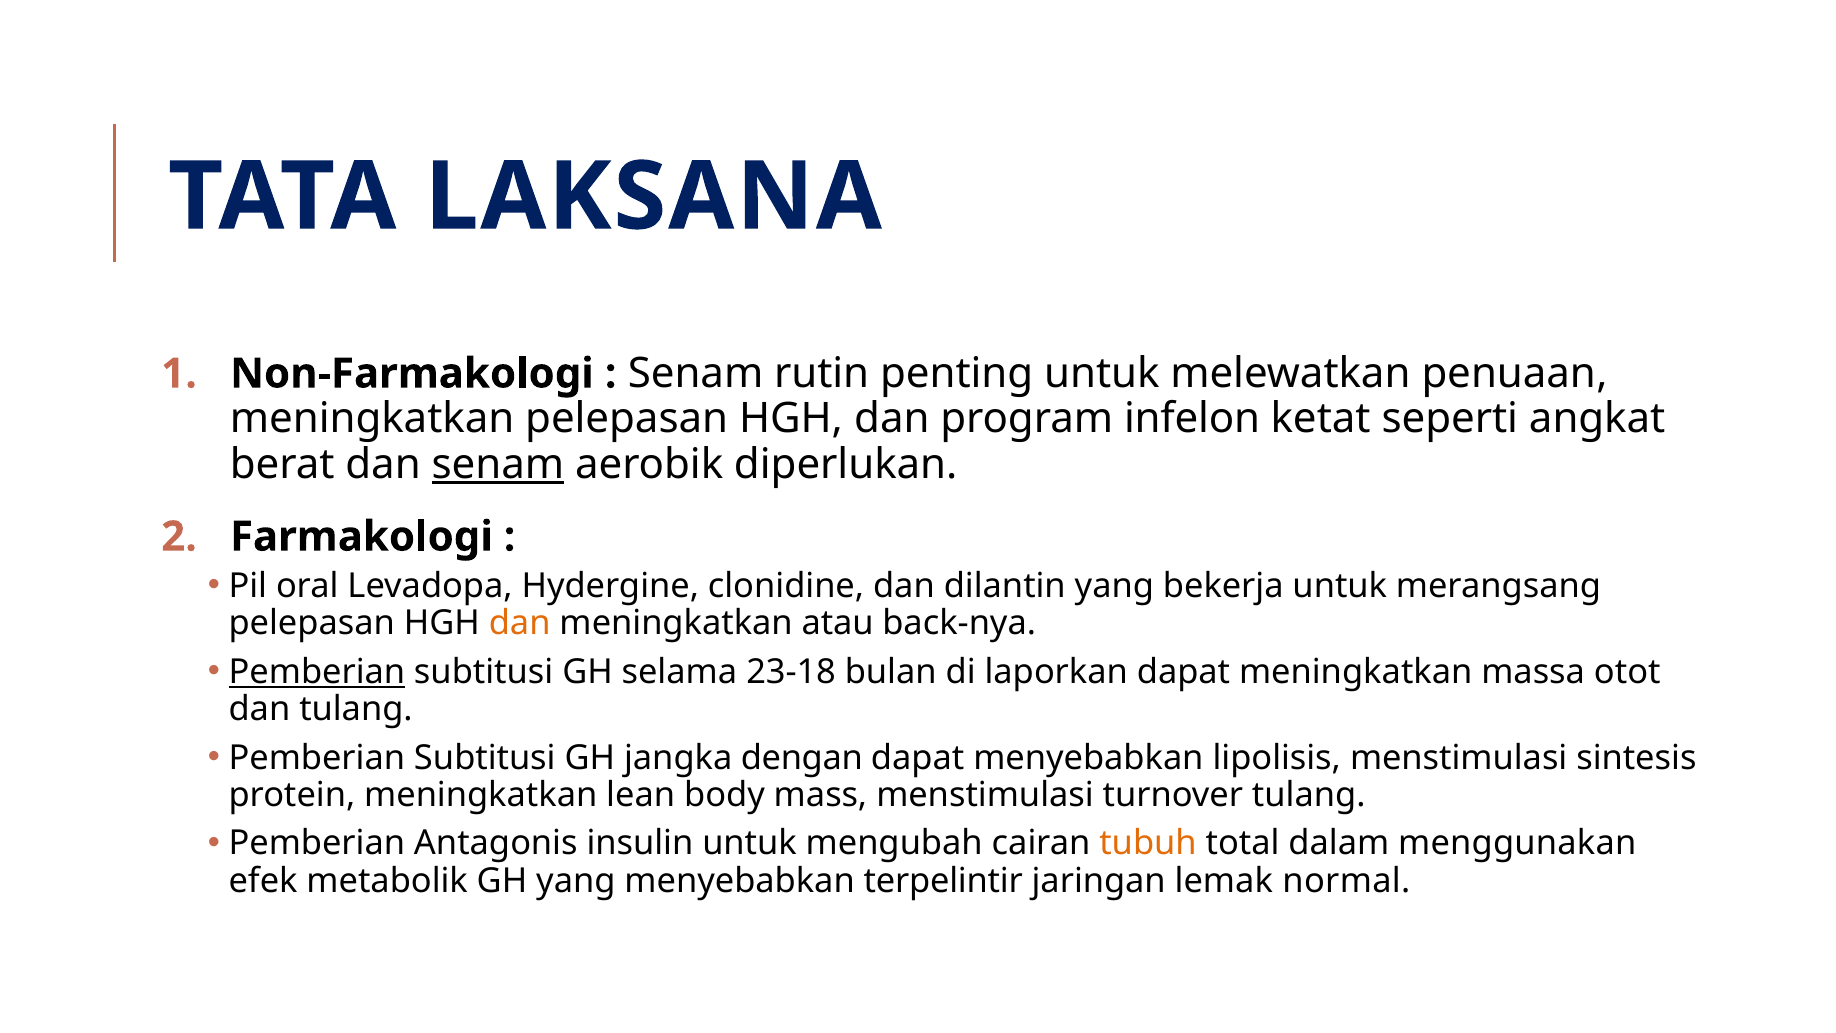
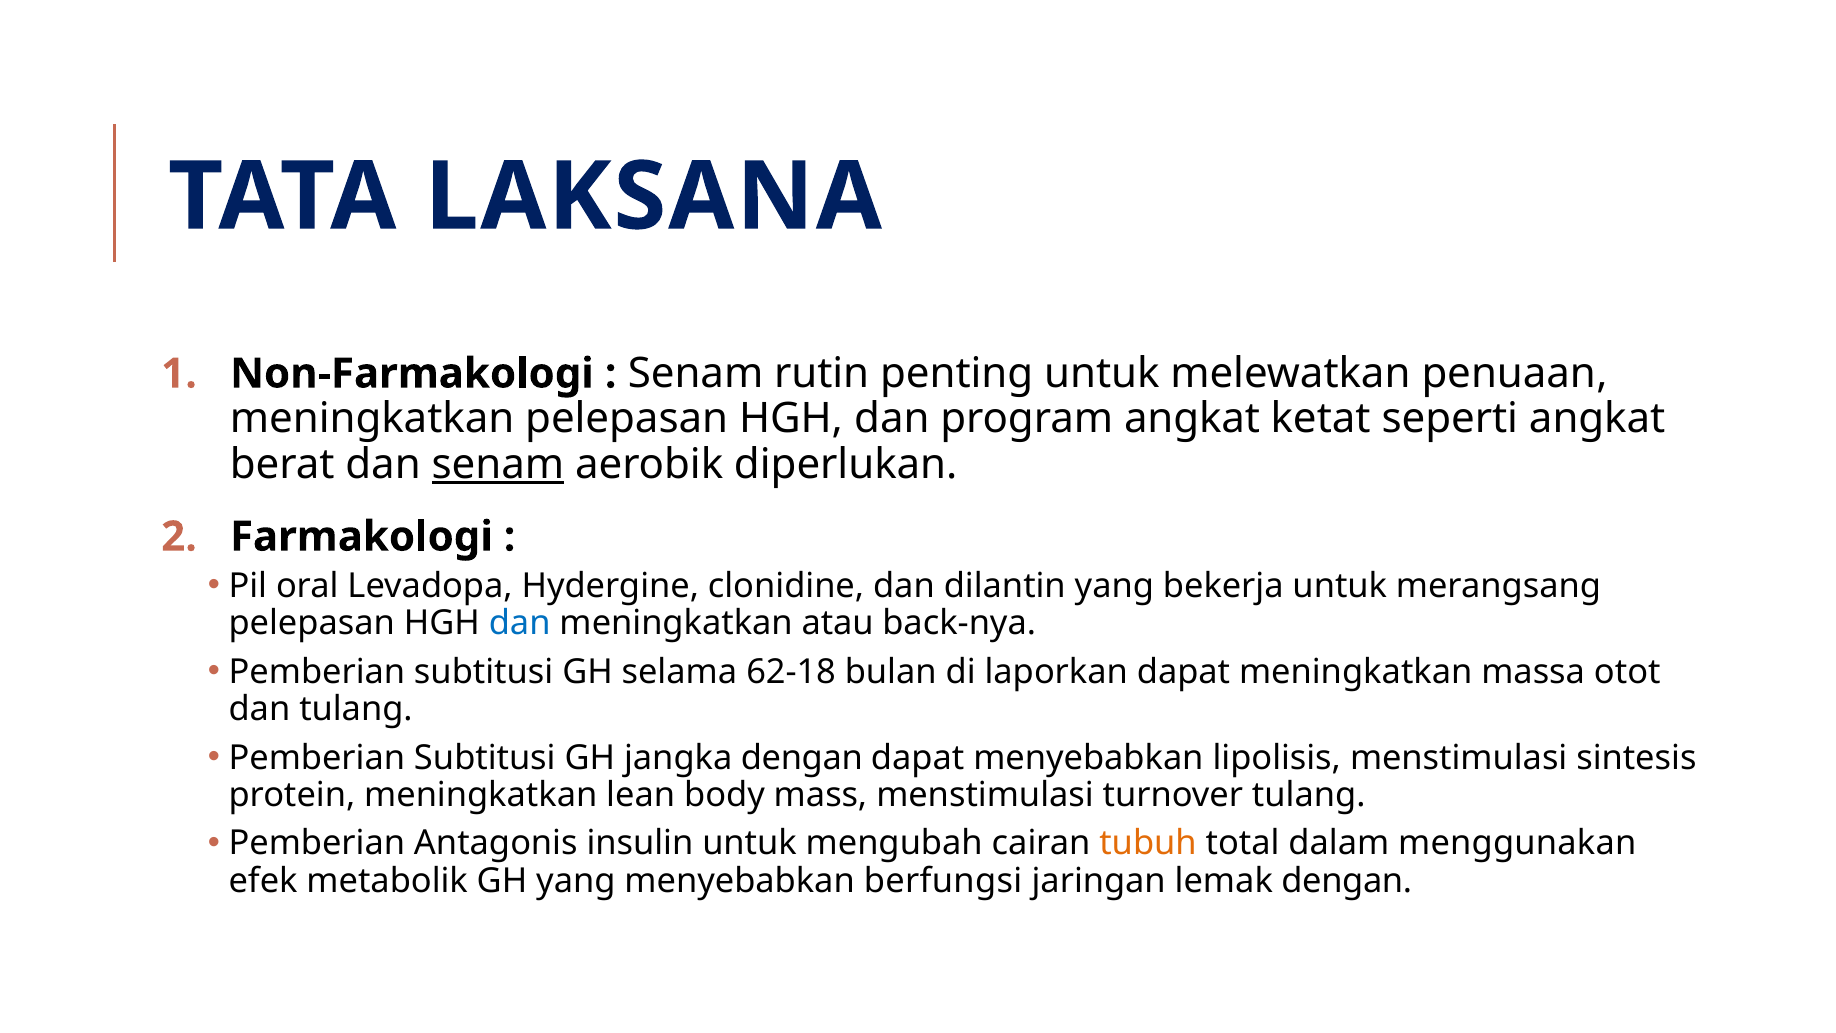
program infelon: infelon -> angkat
dan at (520, 623) colour: orange -> blue
Pemberian at (317, 672) underline: present -> none
23-18: 23-18 -> 62-18
terpelintir: terpelintir -> berfungsi
lemak normal: normal -> dengan
